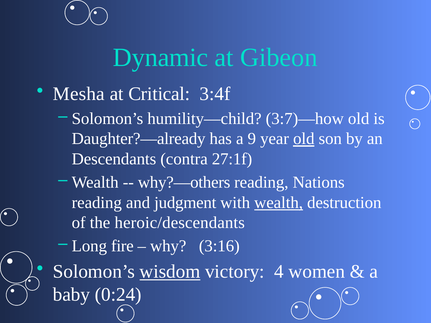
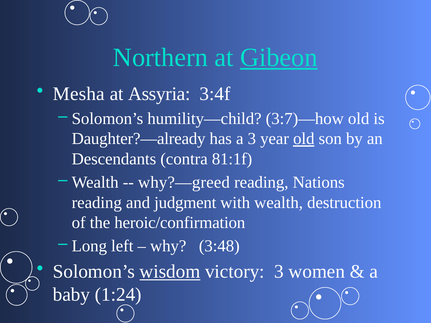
Dynamic: Dynamic -> Northern
Gibeon underline: none -> present
Critical: Critical -> Assyria
a 9: 9 -> 3
27:1f: 27:1f -> 81:1f
why?—others: why?—others -> why?—greed
wealth at (279, 203) underline: present -> none
heroic/descendants: heroic/descendants -> heroic/confirmation
fire: fire -> left
3:16: 3:16 -> 3:48
victory 4: 4 -> 3
0:24: 0:24 -> 1:24
